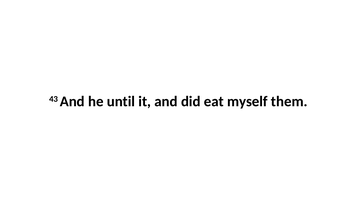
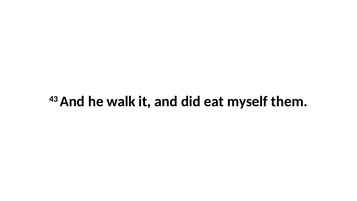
until: until -> walk
